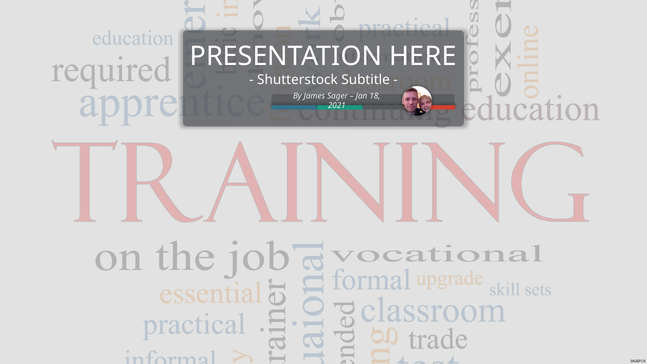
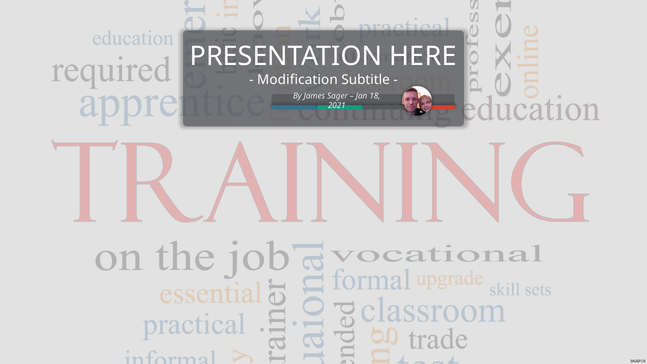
Shutterstock: Shutterstock -> Modification
